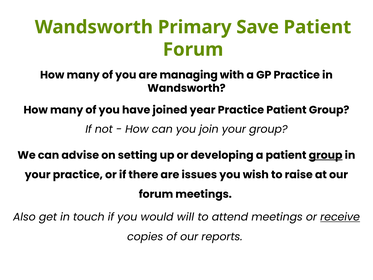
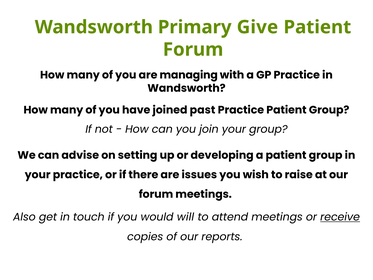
Save: Save -> Give
year: year -> past
group at (326, 155) underline: present -> none
